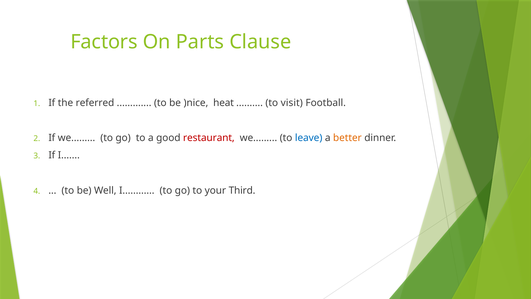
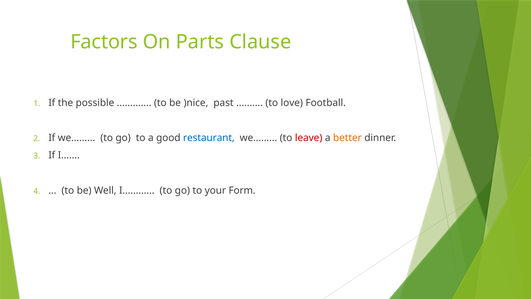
referred: referred -> possible
heat: heat -> past
visit: visit -> love
restaurant colour: red -> blue
leave colour: blue -> red
Third: Third -> Form
